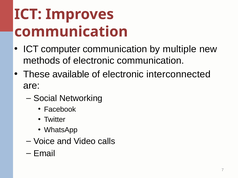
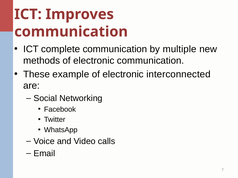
computer: computer -> complete
available: available -> example
